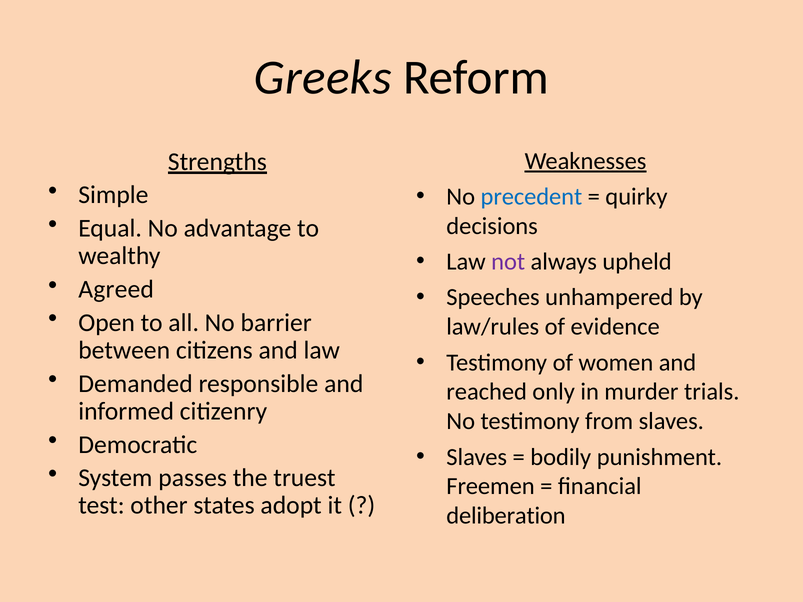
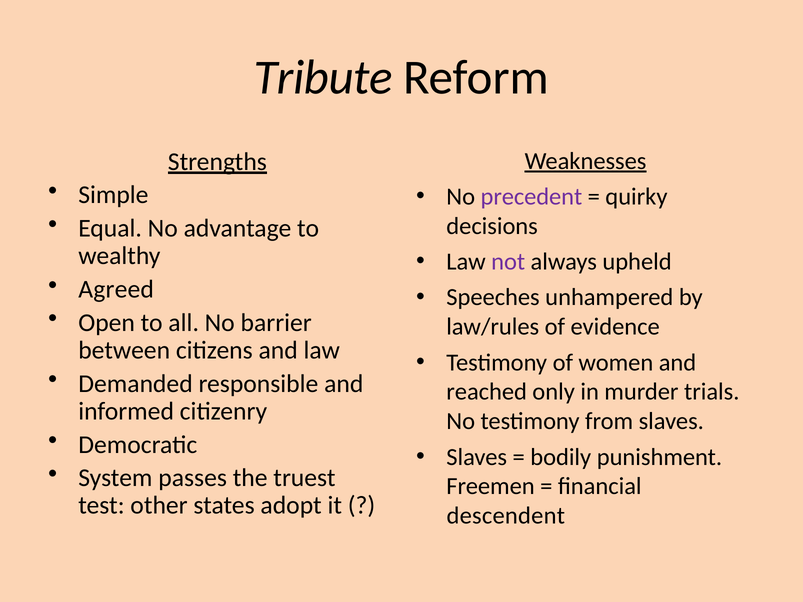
Greeks: Greeks -> Tribute
precedent colour: blue -> purple
deliberation: deliberation -> descendent
